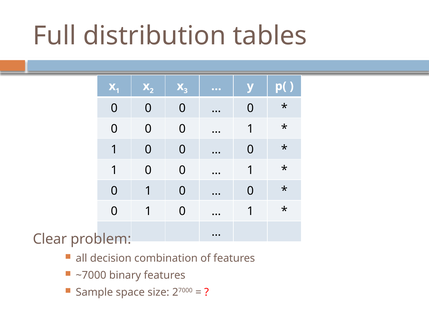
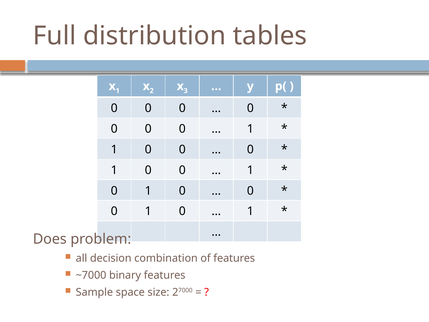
Clear: Clear -> Does
